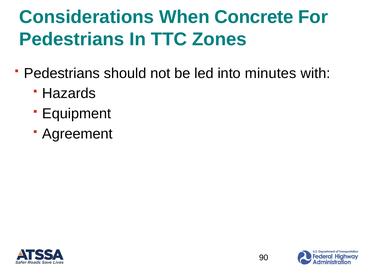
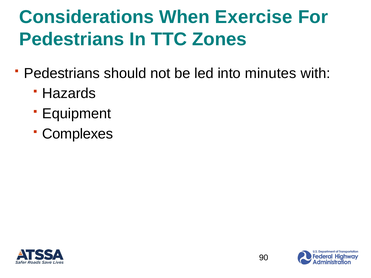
Concrete: Concrete -> Exercise
Agreement: Agreement -> Complexes
